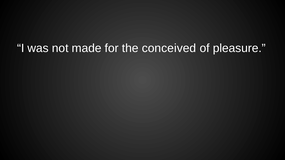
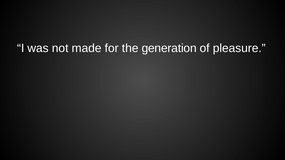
conceived: conceived -> generation
